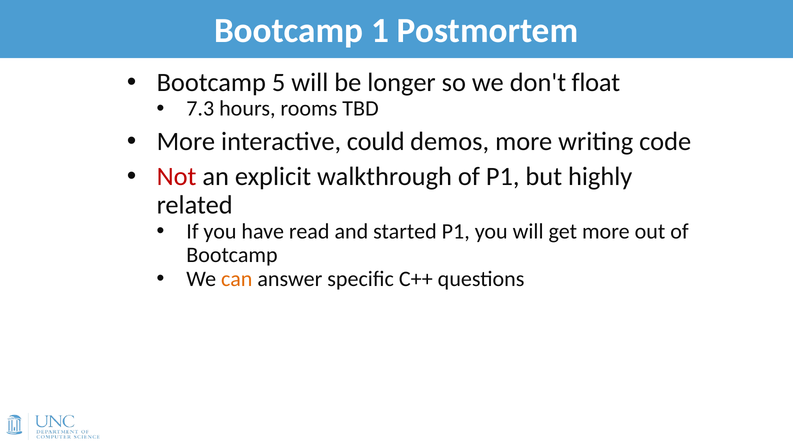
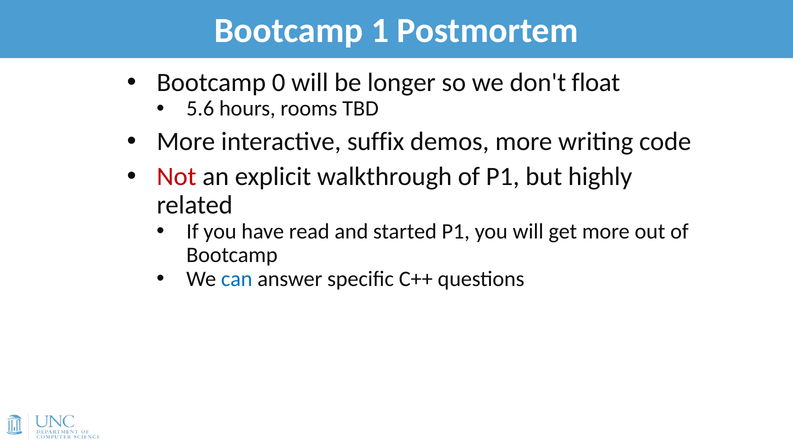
5: 5 -> 0
7.3: 7.3 -> 5.6
could: could -> suffix
can colour: orange -> blue
